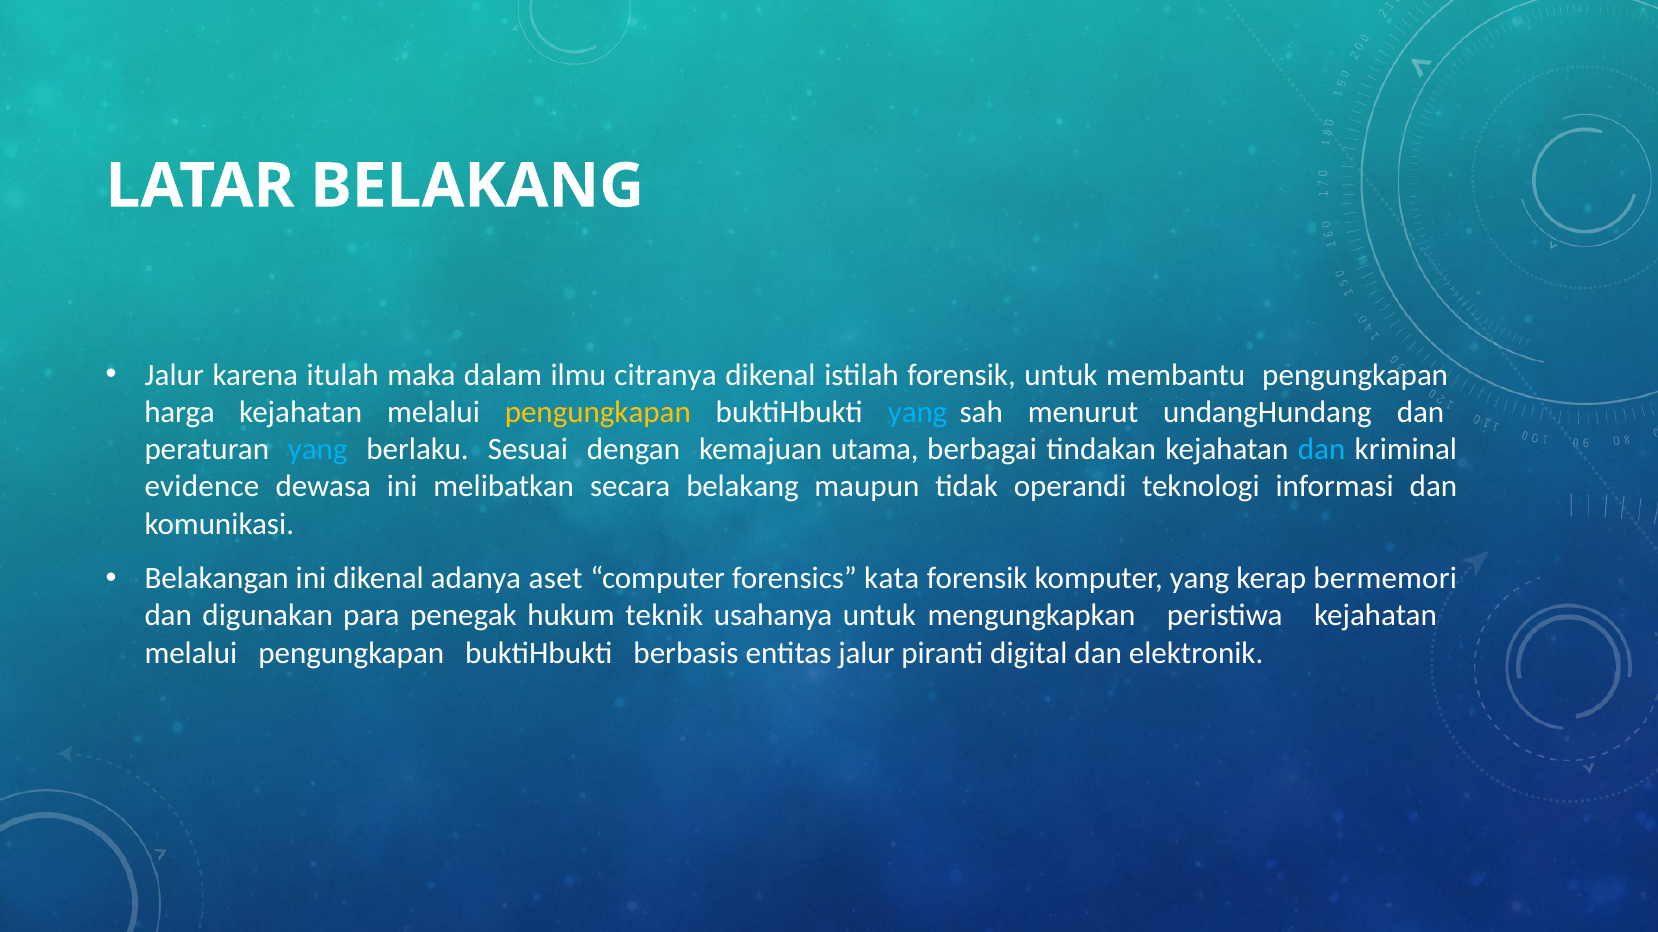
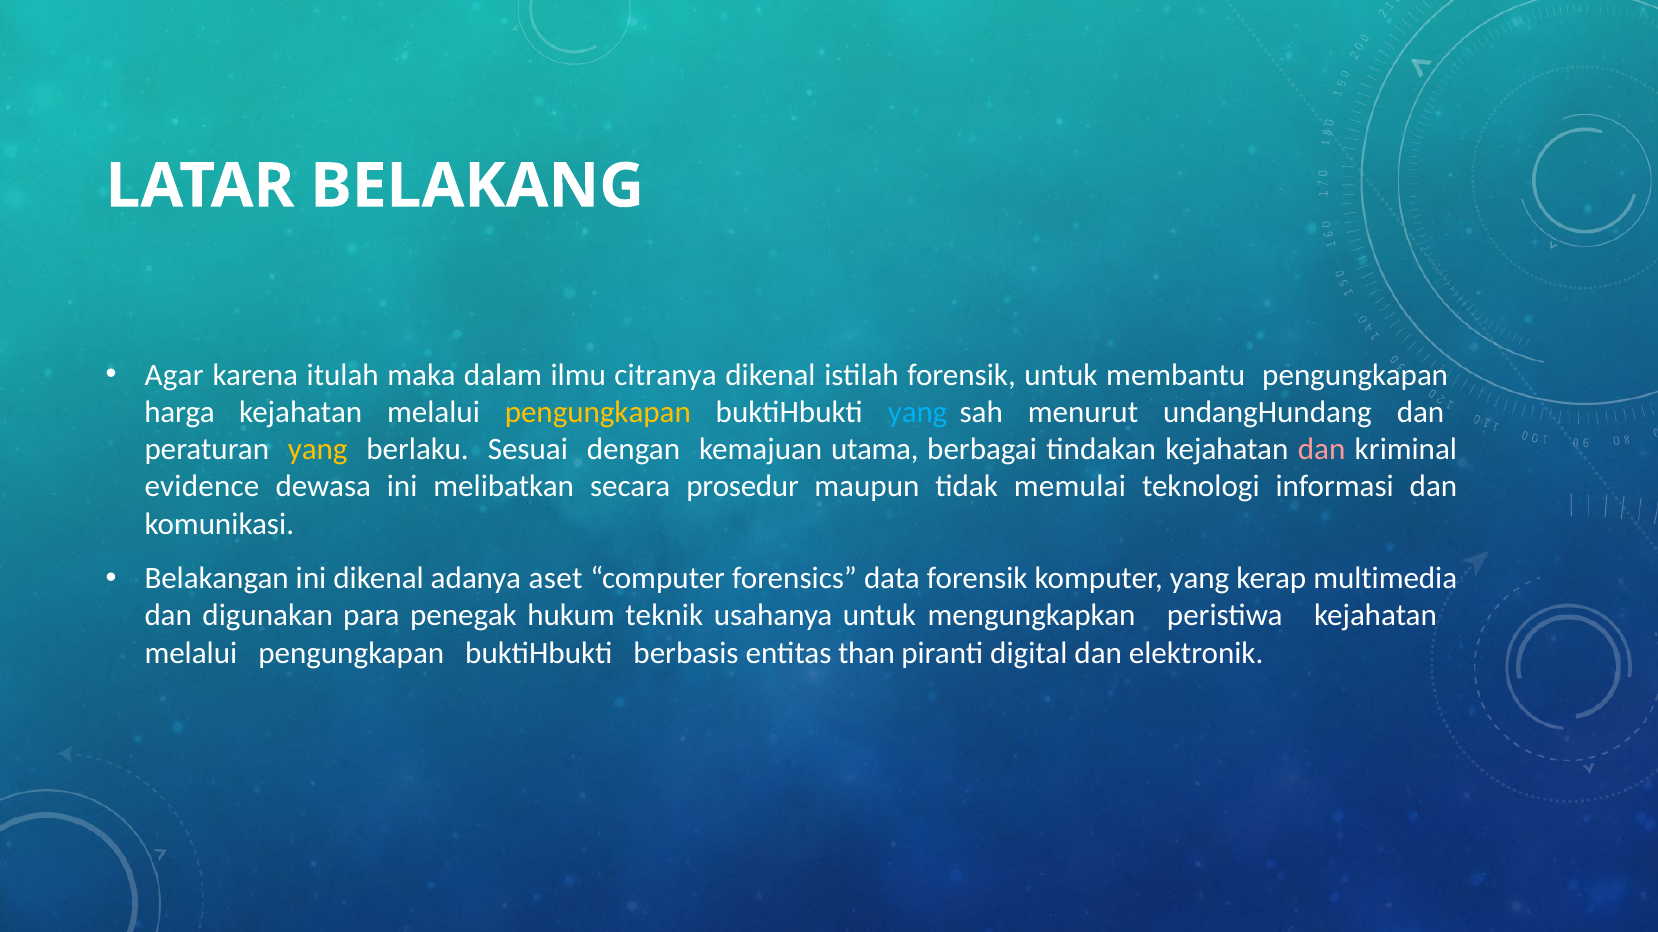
Jalur at (174, 375): Jalur -> Agar
yang at (318, 450) colour: light blue -> yellow
dan at (1322, 450) colour: light blue -> pink
secara belakang: belakang -> prosedur
operandi: operandi -> memulai
kata: kata -> data
bermemori: bermemori -> multimedia
entitas jalur: jalur -> than
